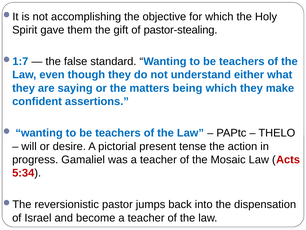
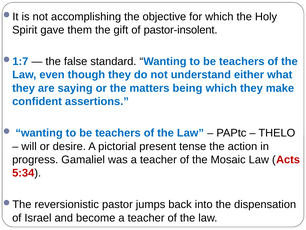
pastor-stealing: pastor-stealing -> pastor-insolent
